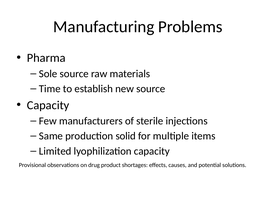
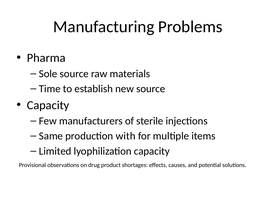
solid: solid -> with
